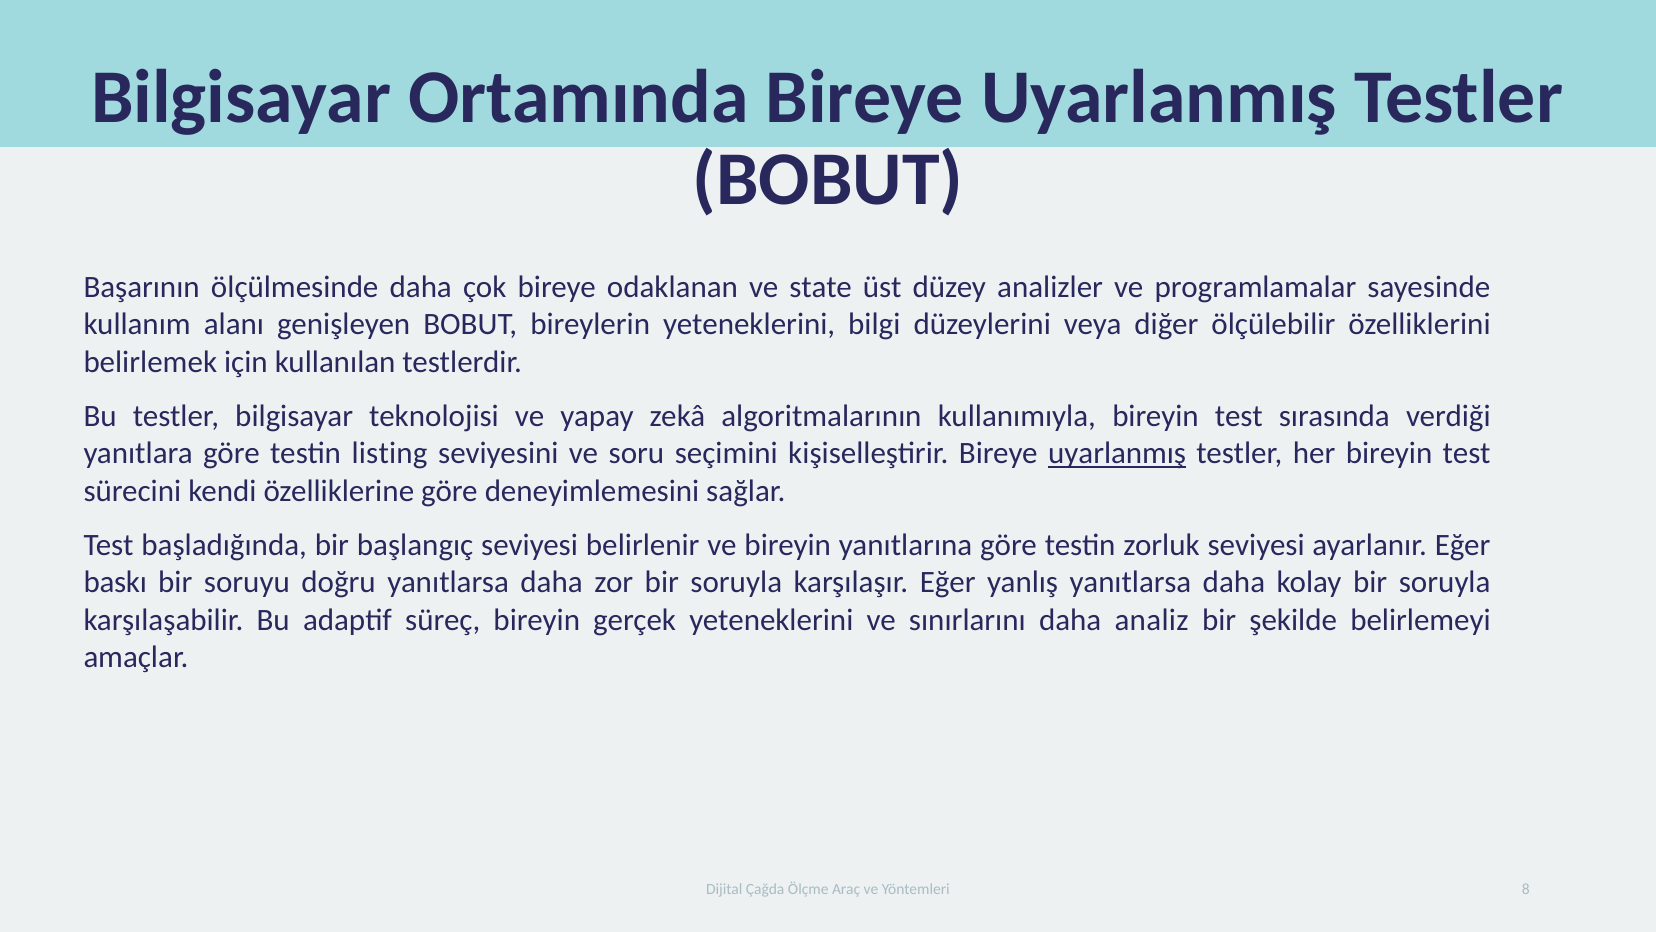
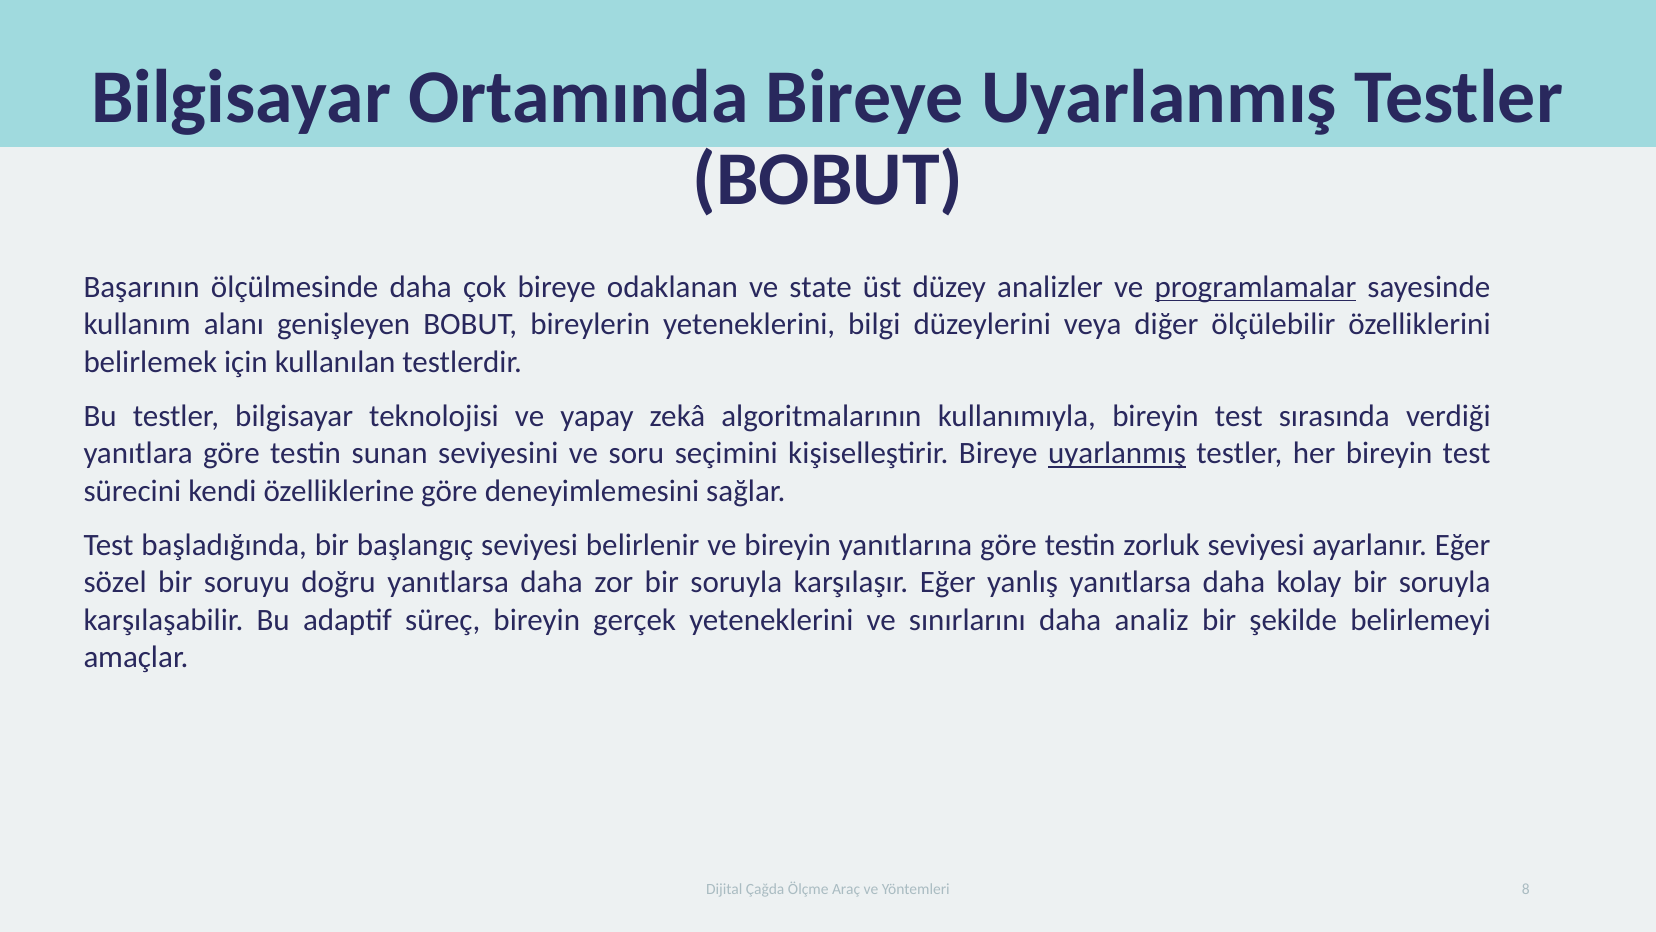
programlamalar underline: none -> present
listing: listing -> sunan
baskı: baskı -> sözel
